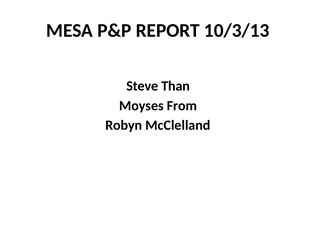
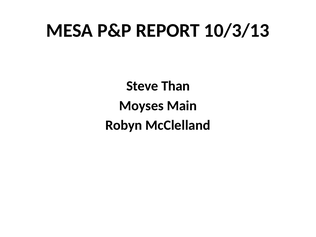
From: From -> Main
